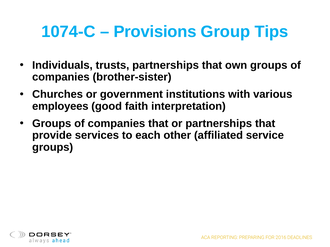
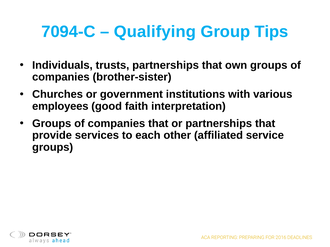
1074-C: 1074-C -> 7094-C
Provisions: Provisions -> Qualifying
